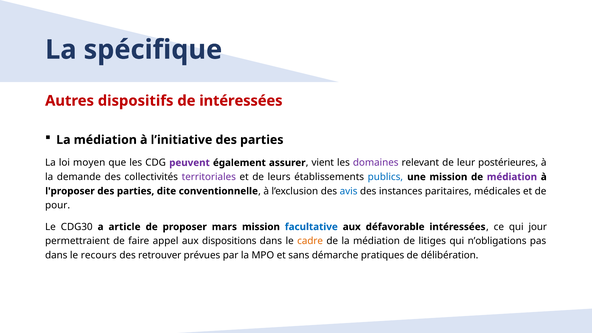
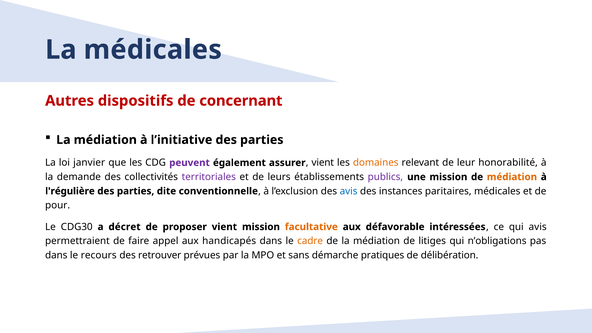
La spécifique: spécifique -> médicales
de intéressées: intéressées -> concernant
moyen: moyen -> janvier
domaines colour: purple -> orange
postérieures: postérieures -> honorabilité
publics colour: blue -> purple
médiation at (512, 177) colour: purple -> orange
l'proposer: l'proposer -> l'régulière
article: article -> décret
proposer mars: mars -> vient
facultative colour: blue -> orange
qui jour: jour -> avis
dispositions: dispositions -> handicapés
